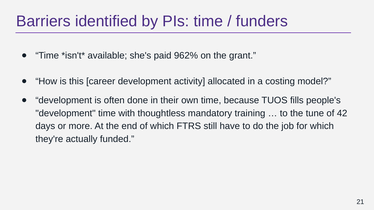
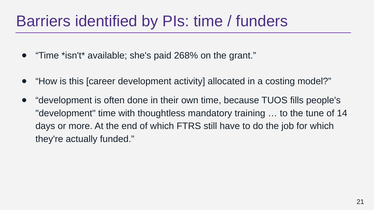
962%: 962% -> 268%
42: 42 -> 14
